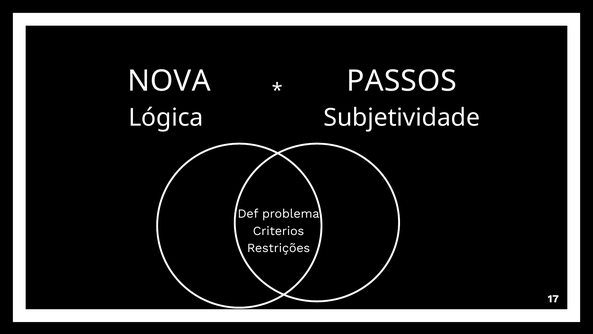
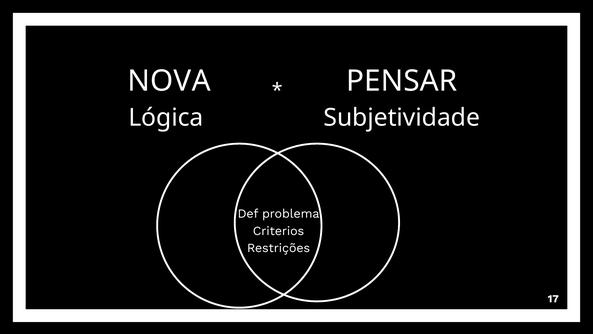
PASSOS: PASSOS -> PENSAR
